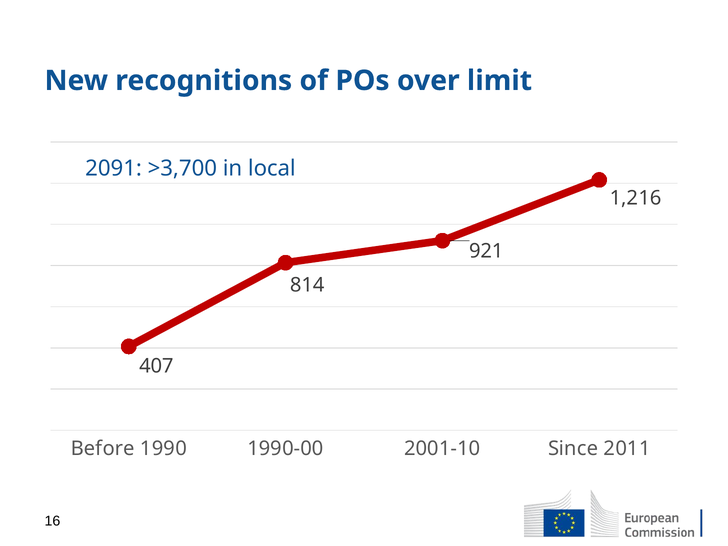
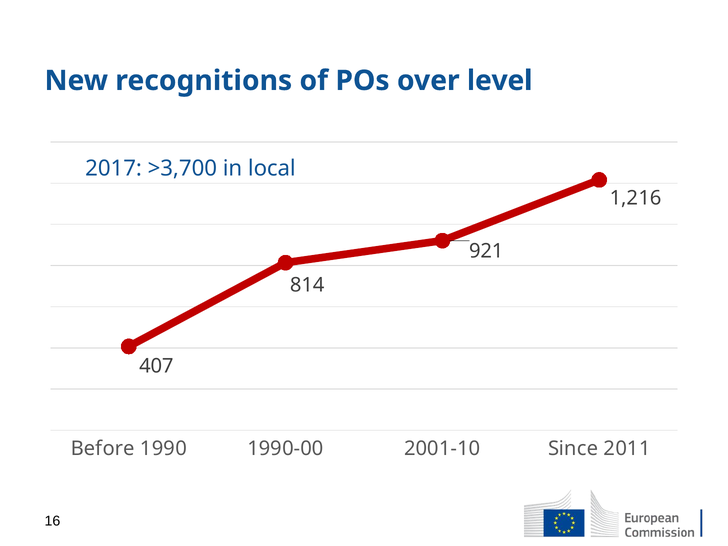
limit: limit -> level
2091: 2091 -> 2017
